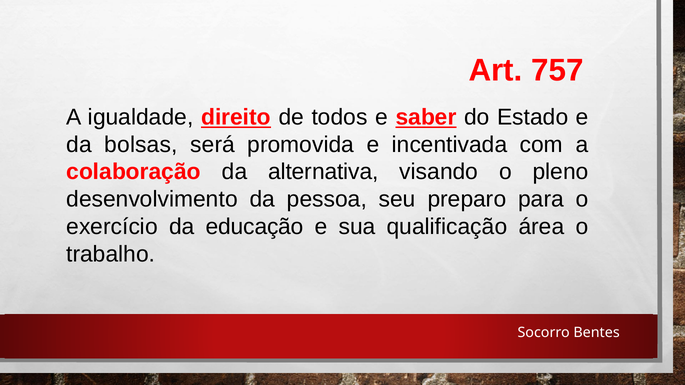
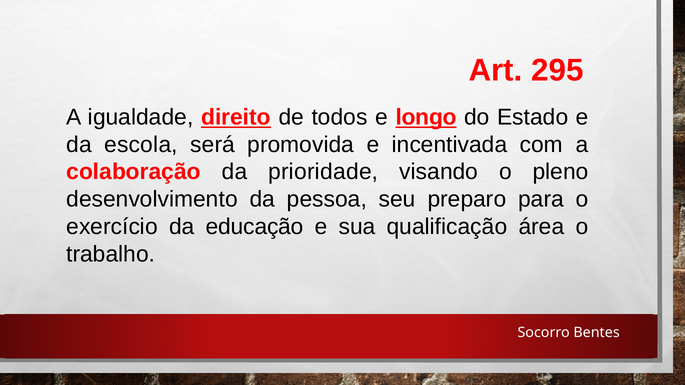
757: 757 -> 295
saber: saber -> longo
bolsas: bolsas -> escola
alternativa: alternativa -> prioridade
